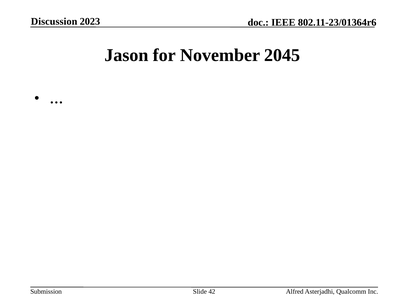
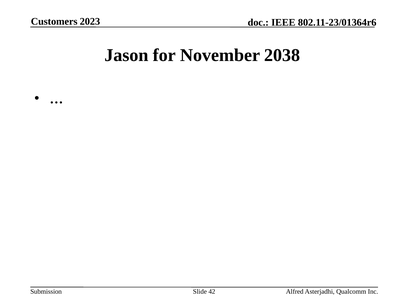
Discussion: Discussion -> Customers
2045: 2045 -> 2038
